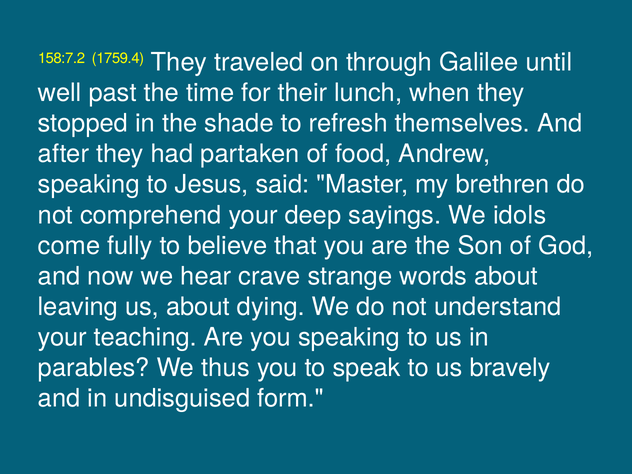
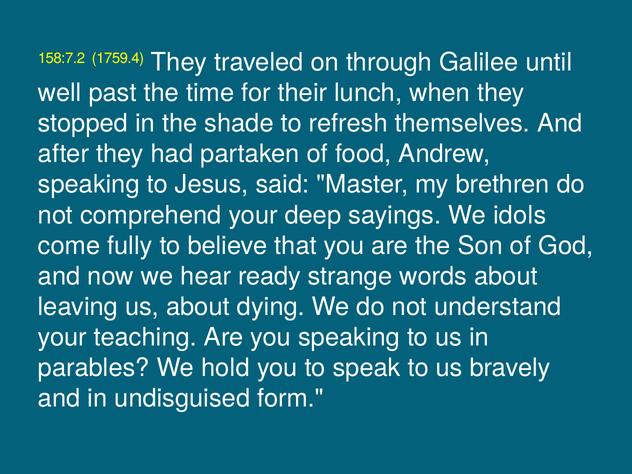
crave: crave -> ready
thus: thus -> hold
